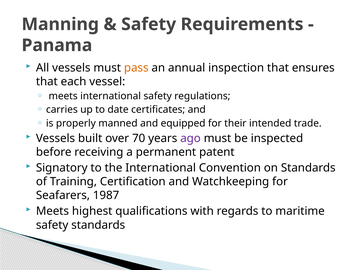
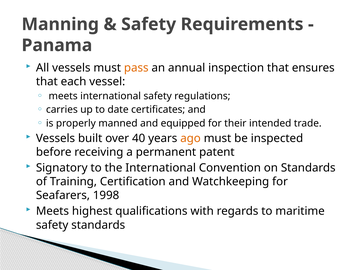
70: 70 -> 40
ago colour: purple -> orange
1987: 1987 -> 1998
